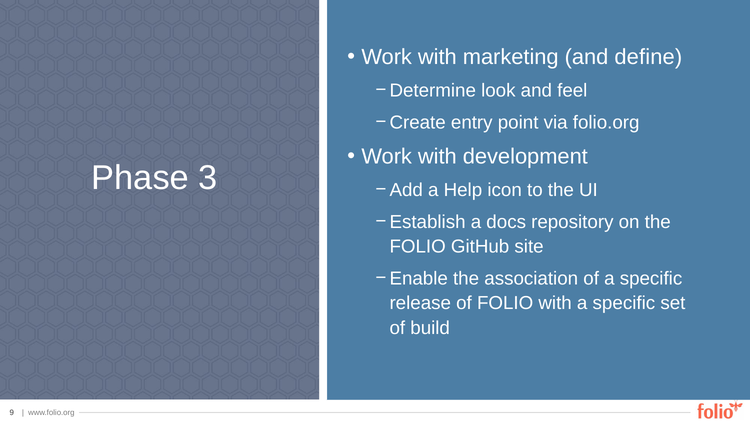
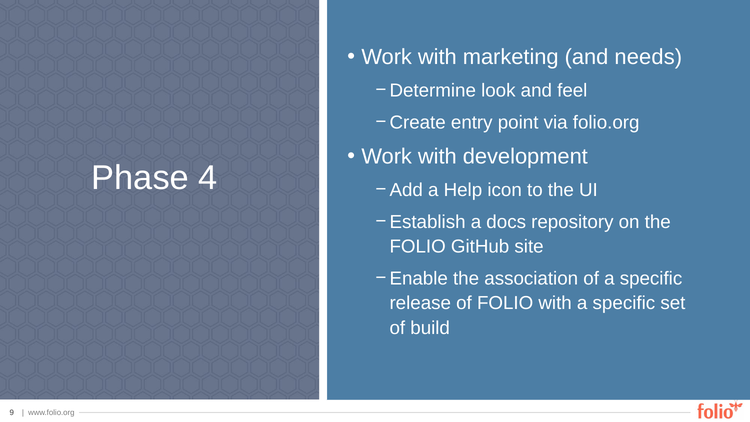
define: define -> needs
3: 3 -> 4
